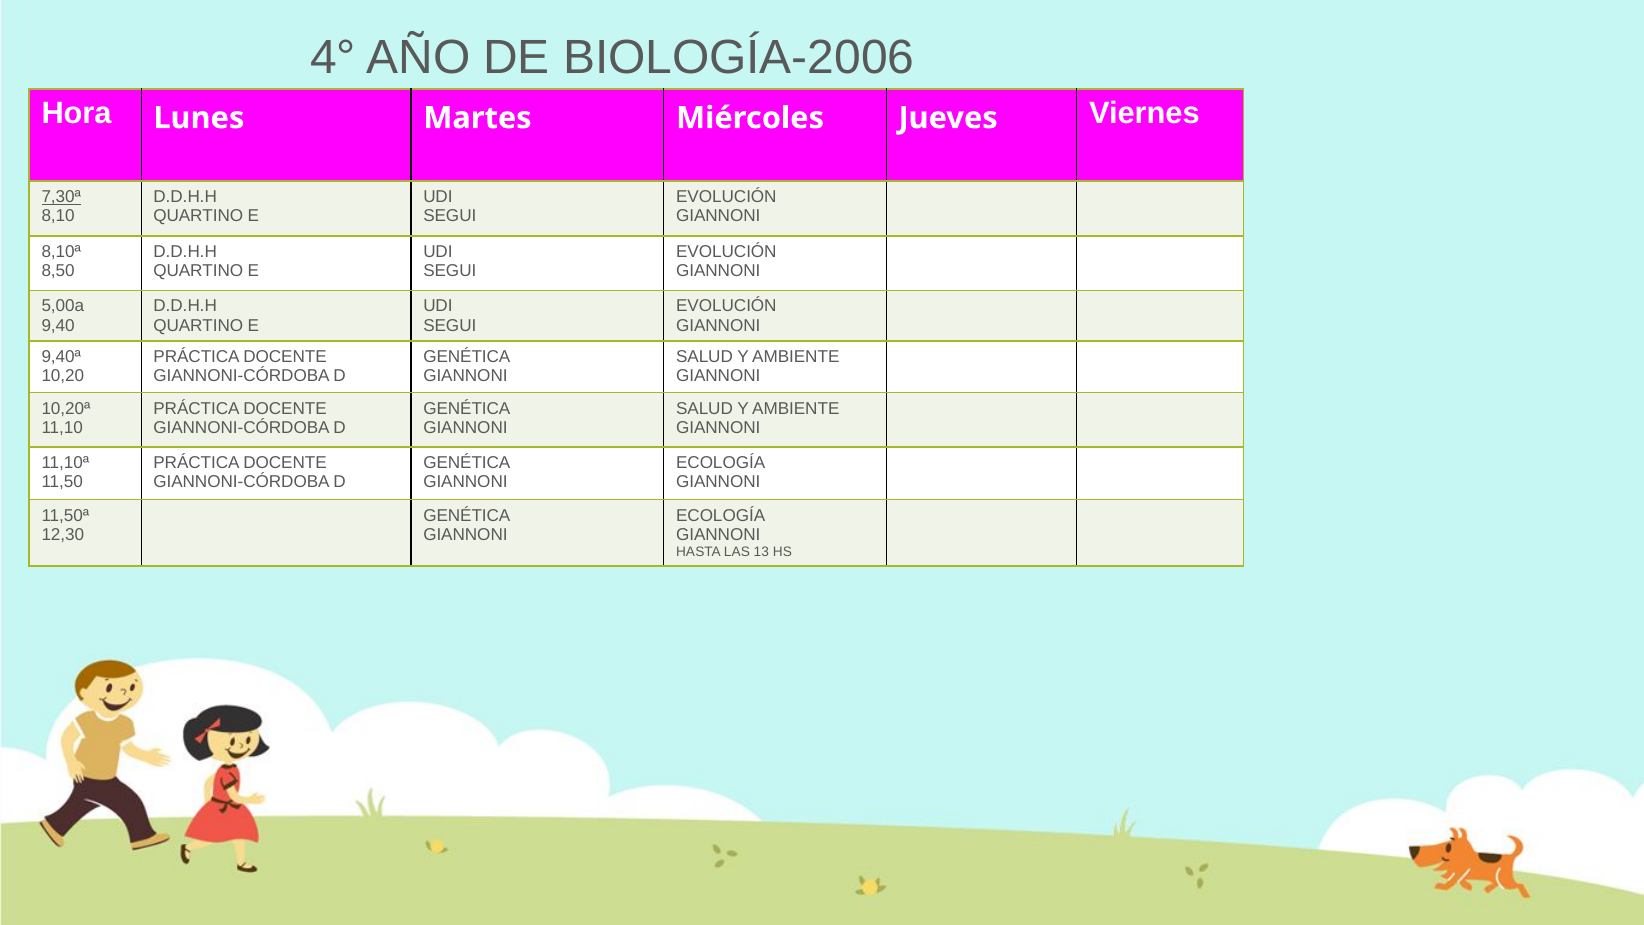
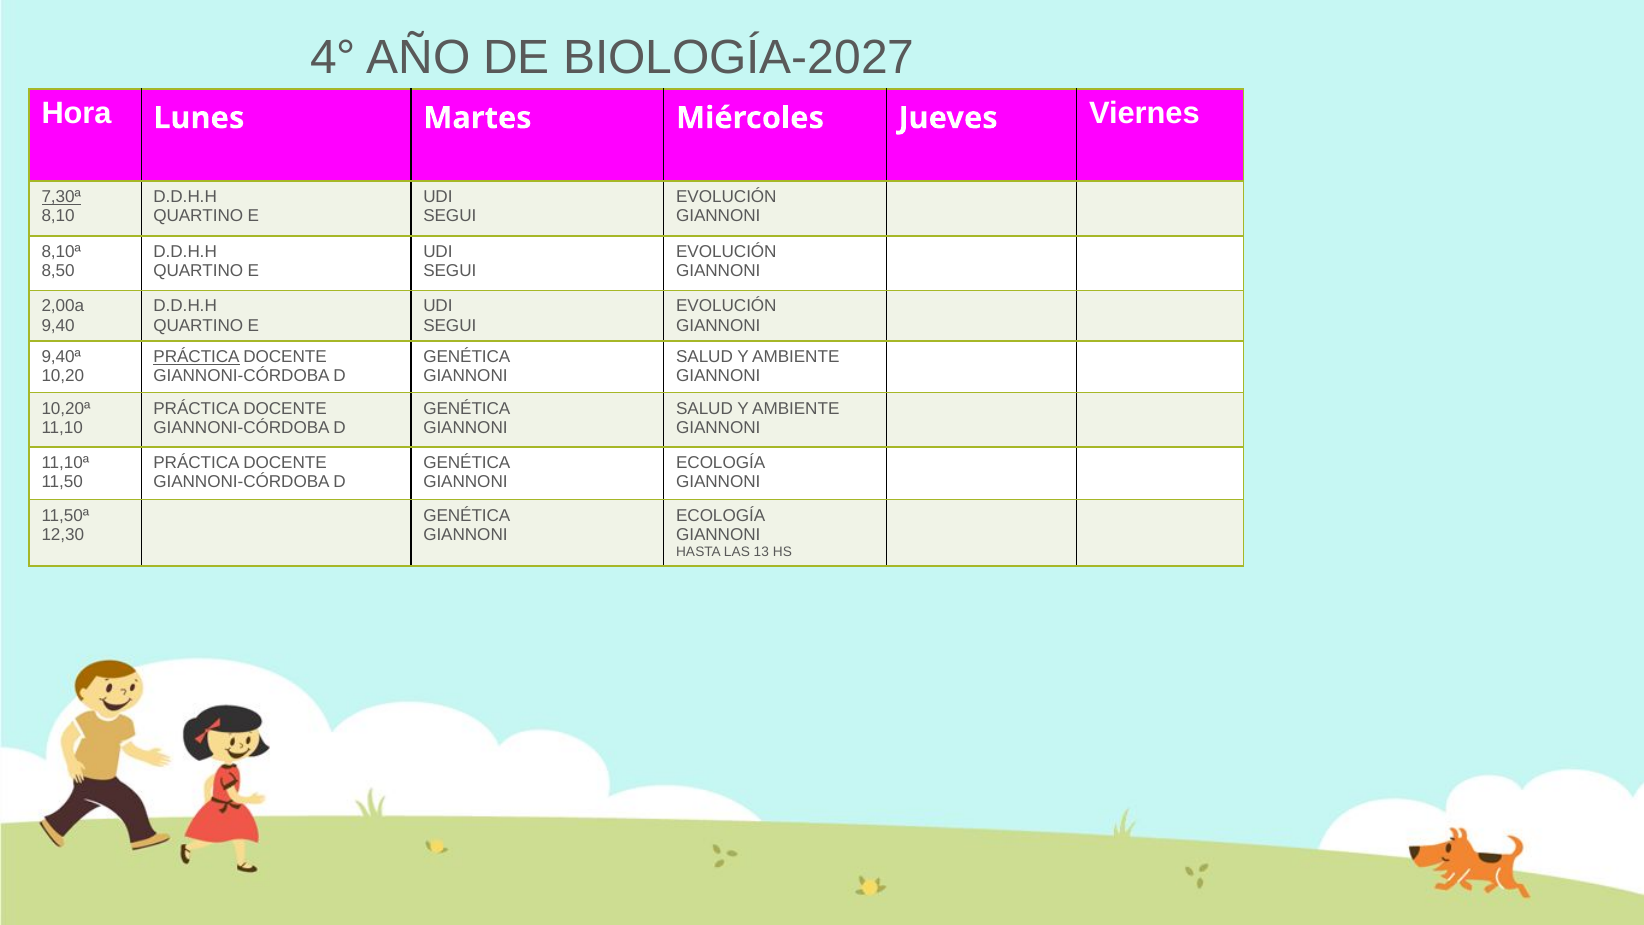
BIOLOGÍA-2006: BIOLOGÍA-2006 -> BIOLOGÍA-2027
5,00a: 5,00a -> 2,00a
PRÁCTICA at (197, 357) underline: none -> present
